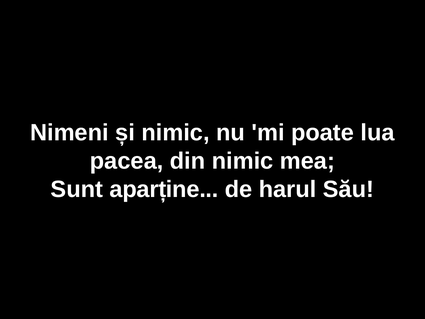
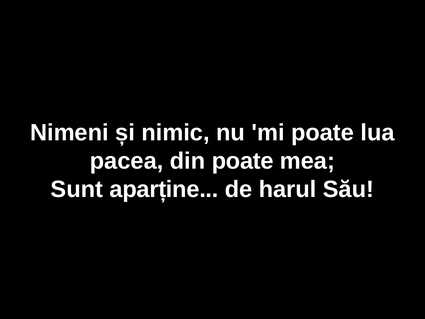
din nimic: nimic -> poate
